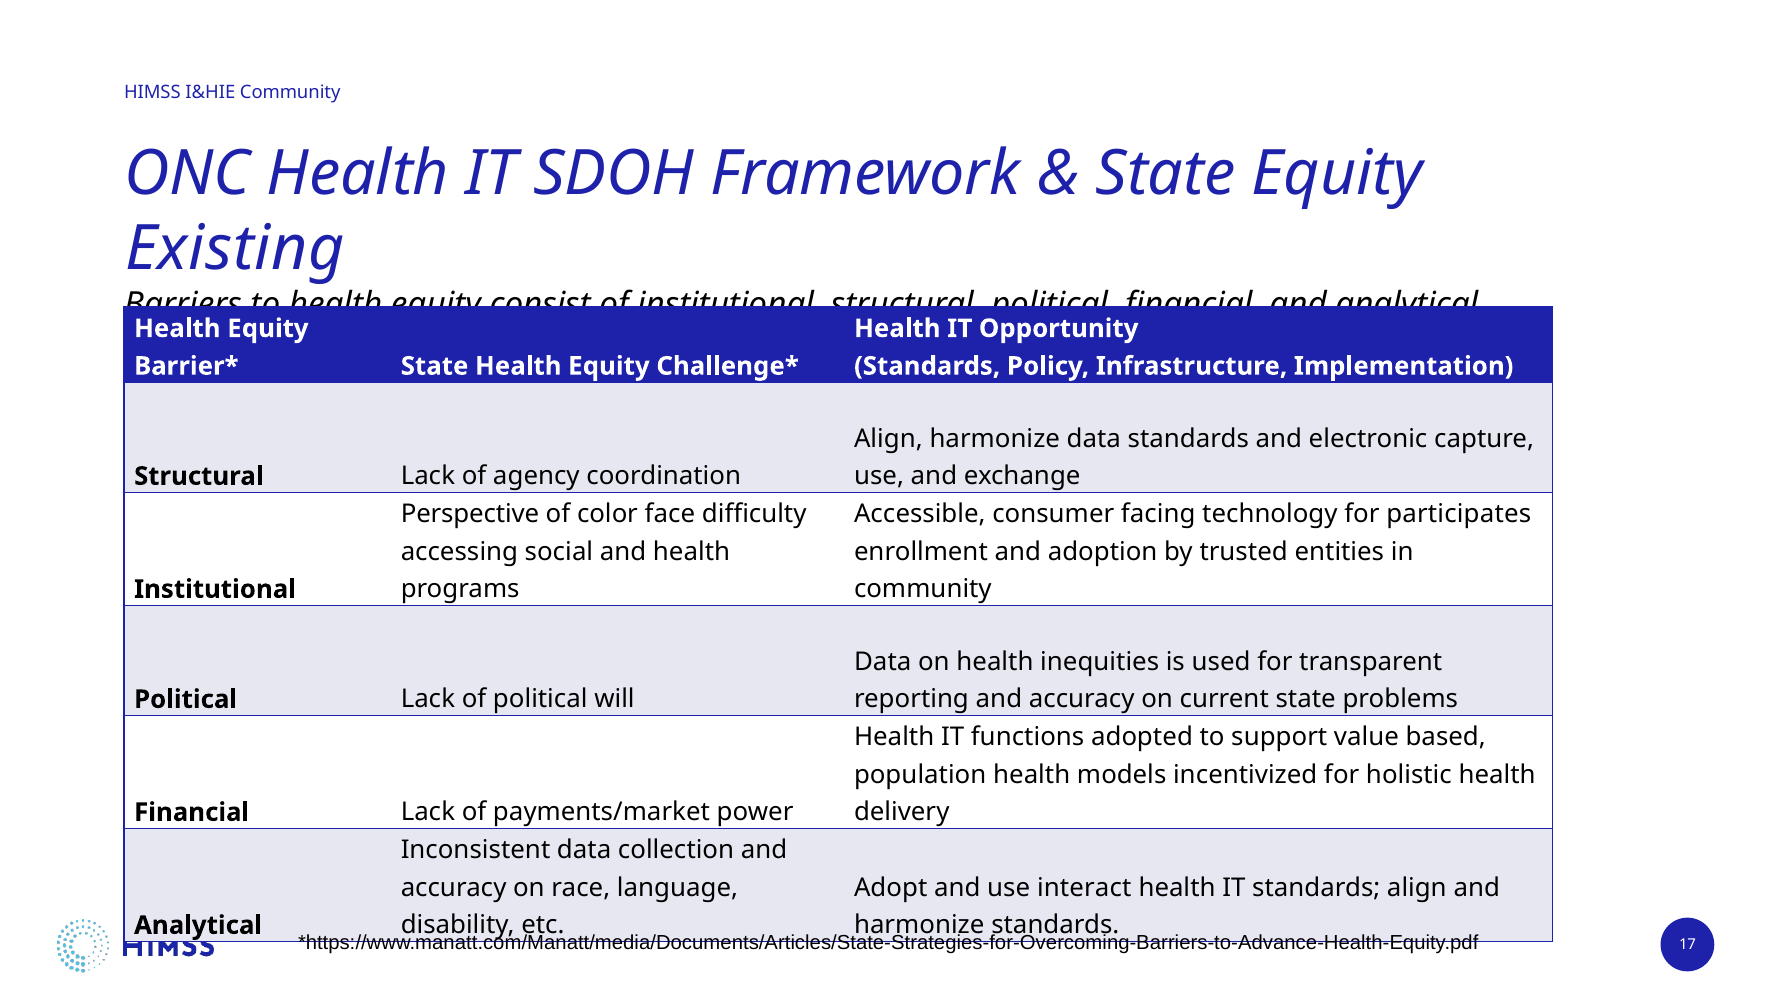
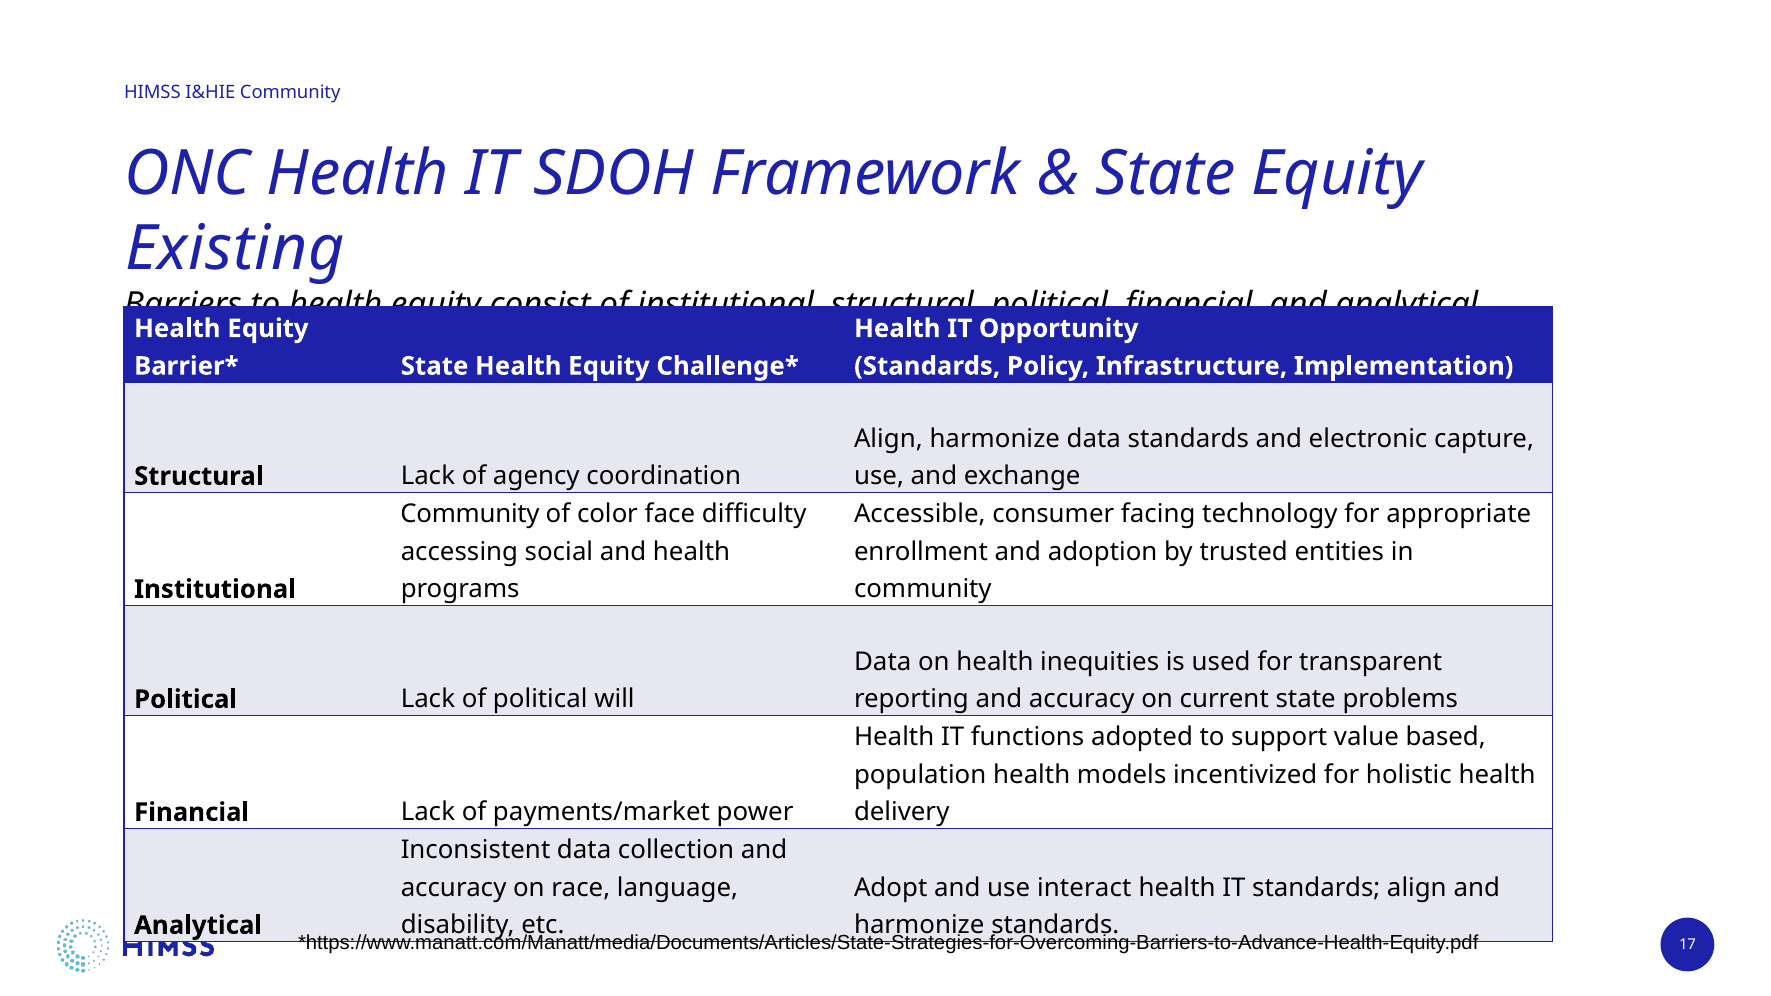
Perspective at (470, 514): Perspective -> Community
participates: participates -> appropriate
